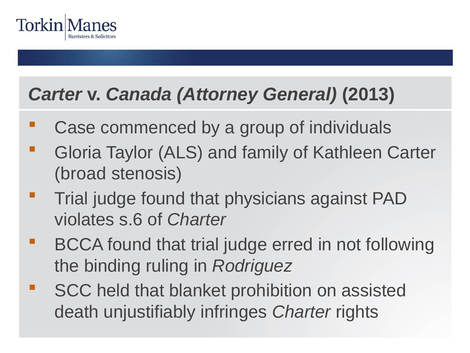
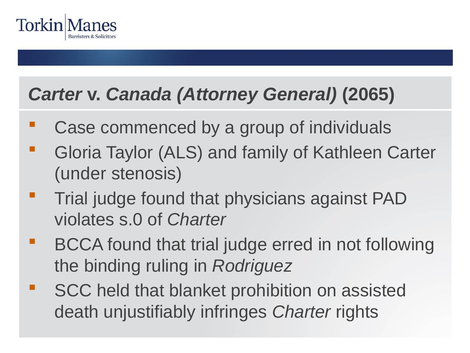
2013: 2013 -> 2065
broad: broad -> under
s.6: s.6 -> s.0
